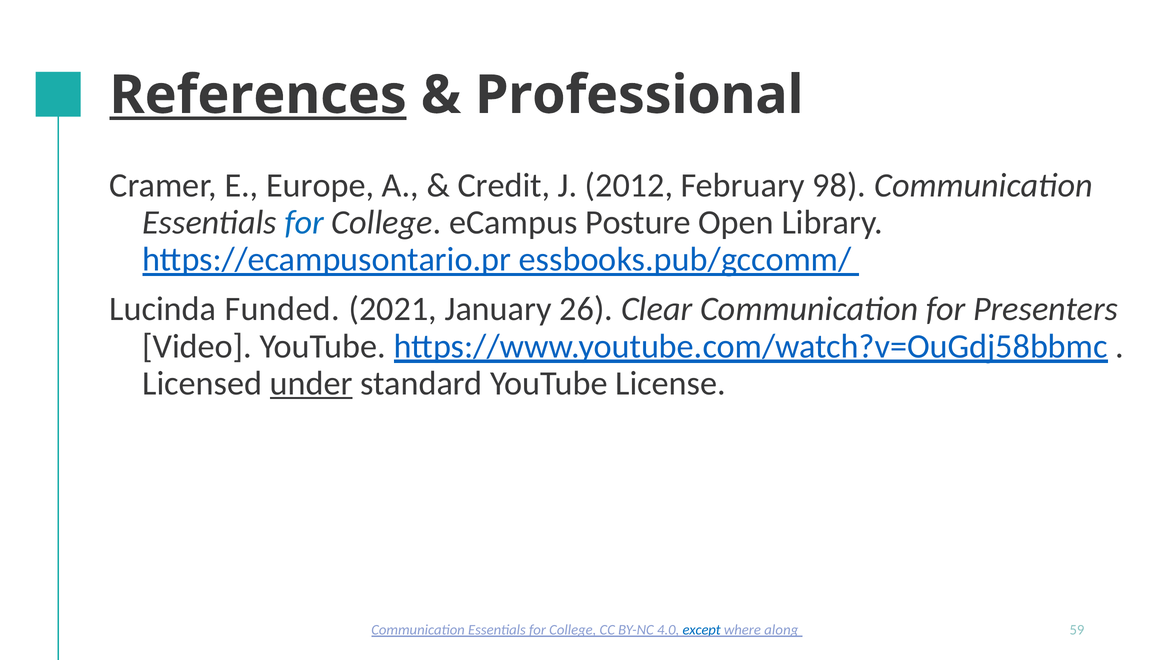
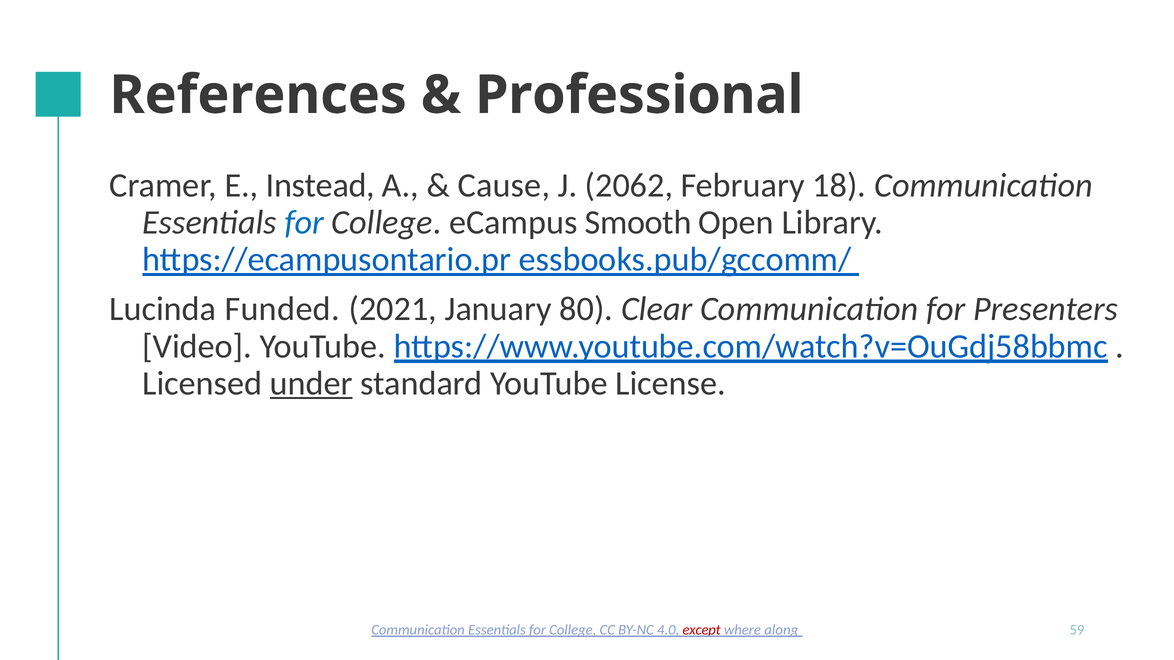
References underline: present -> none
Europe: Europe -> Instead
Credit: Credit -> Cause
2012: 2012 -> 2062
98: 98 -> 18
Posture: Posture -> Smooth
26: 26 -> 80
except colour: blue -> red
